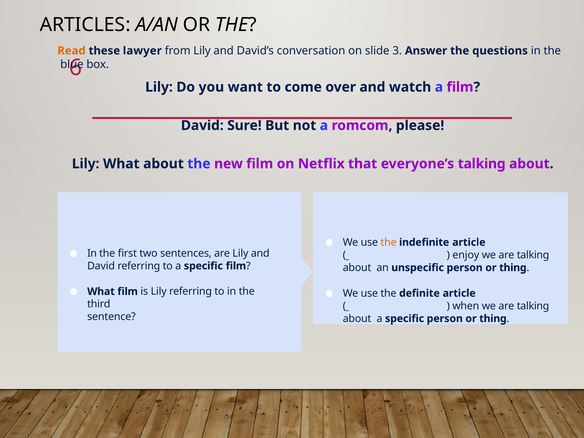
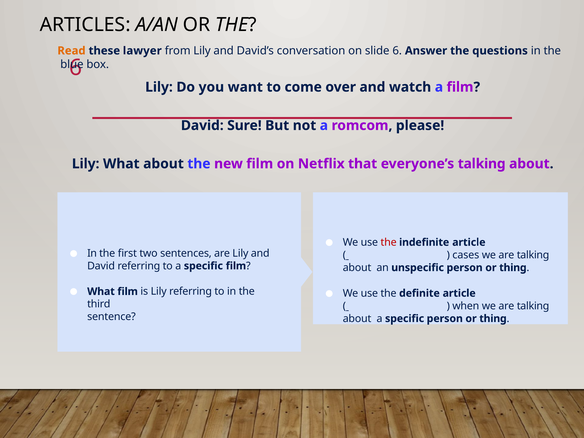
slide 3: 3 -> 6
the at (389, 242) colour: orange -> red
enjoy: enjoy -> cases
